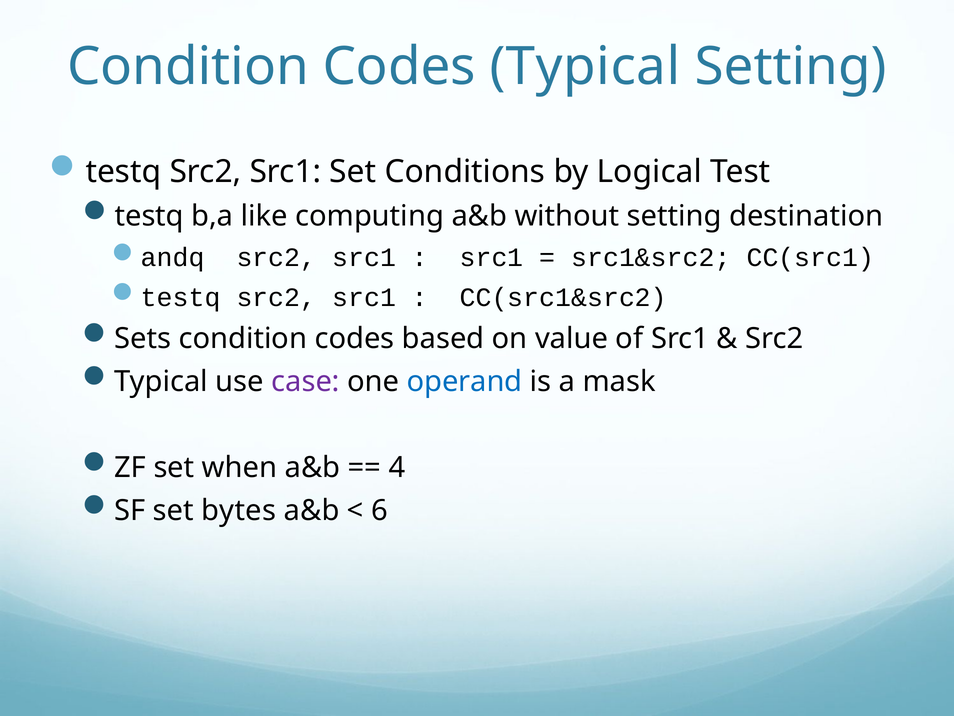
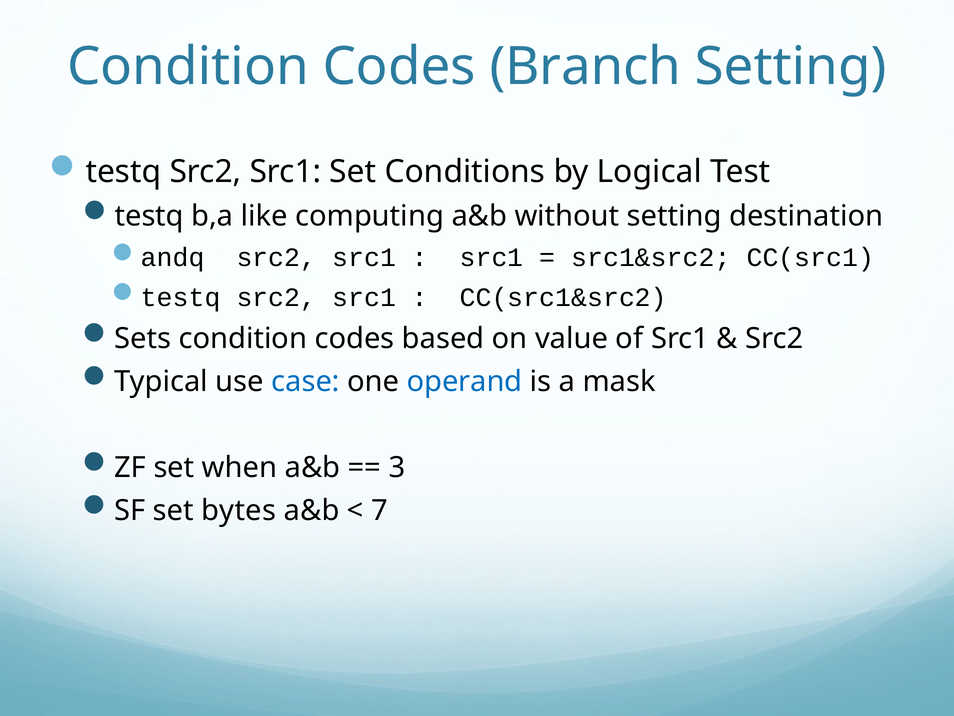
Codes Typical: Typical -> Branch
case colour: purple -> blue
4: 4 -> 3
6: 6 -> 7
